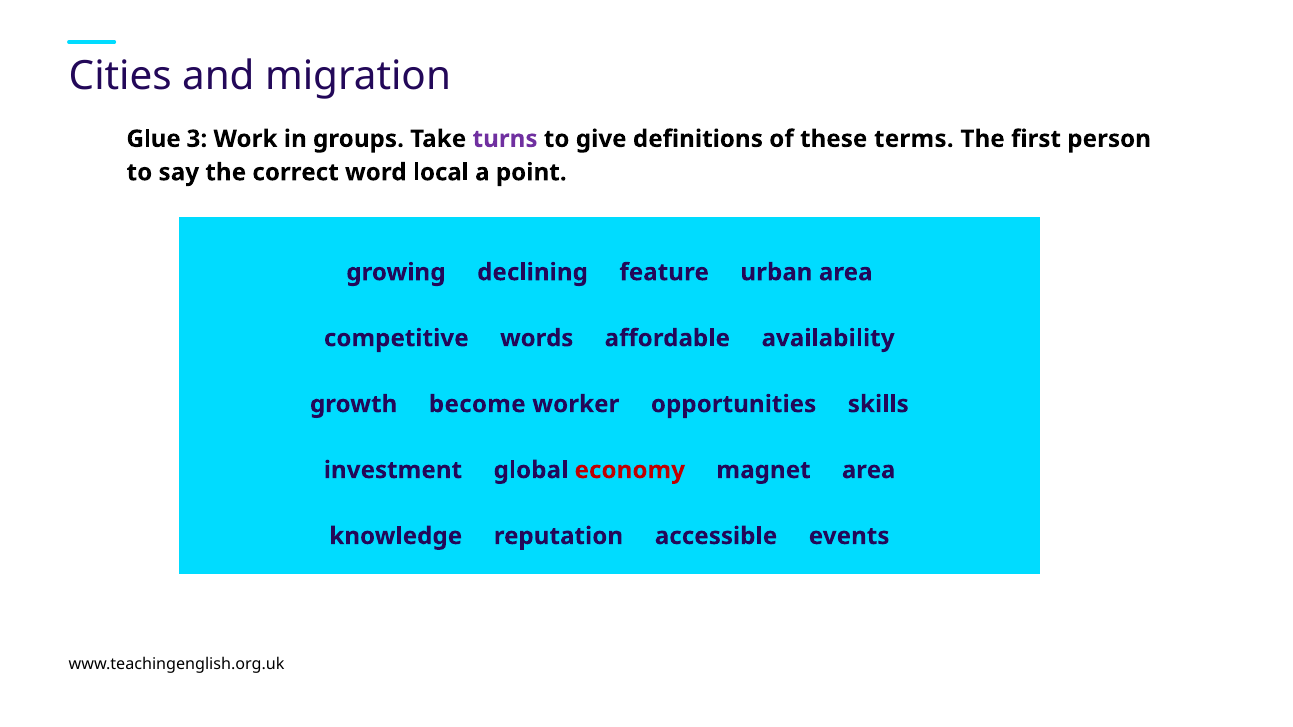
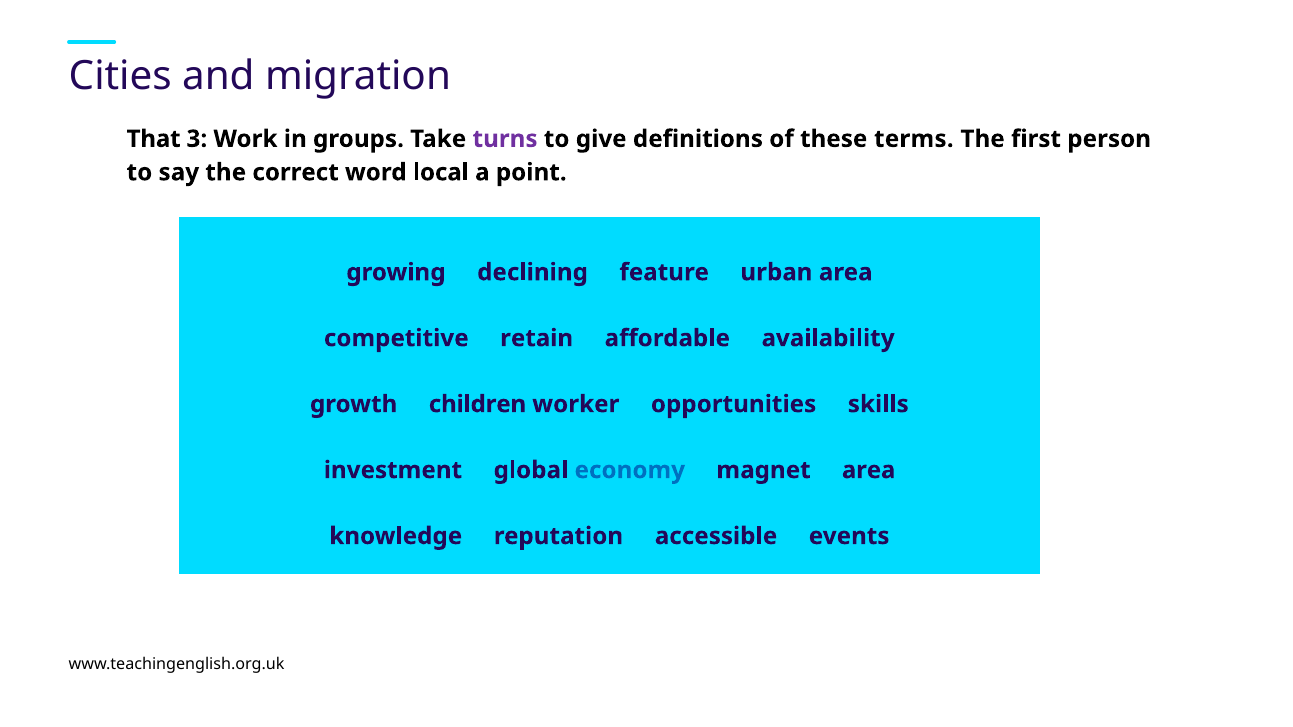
Glue: Glue -> That
words: words -> retain
become: become -> children
economy colour: red -> blue
